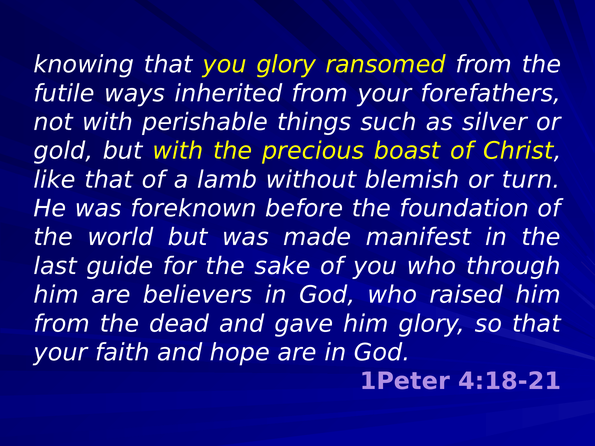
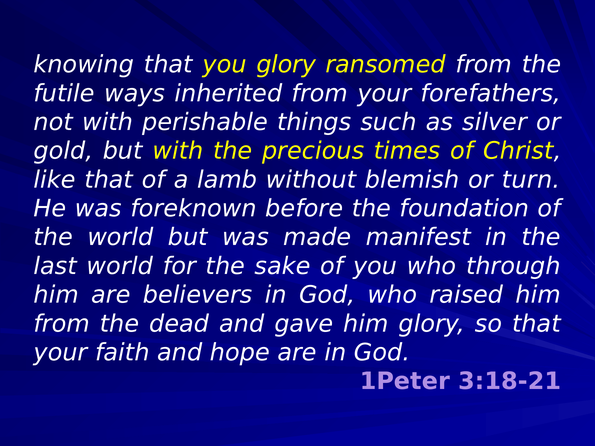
boast: boast -> times
last guide: guide -> world
4:18-21: 4:18-21 -> 3:18-21
